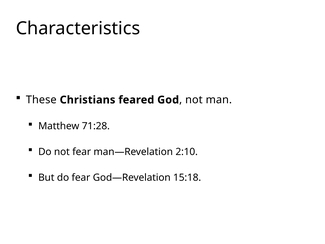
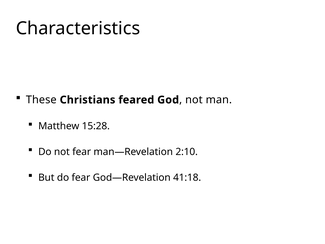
71:28: 71:28 -> 15:28
15:18: 15:18 -> 41:18
